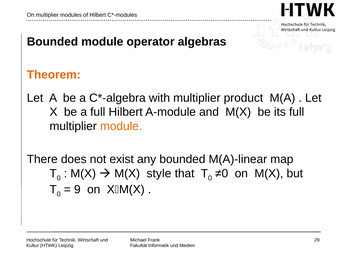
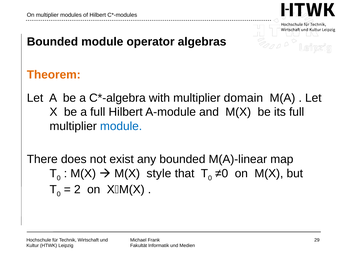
product: product -> domain
module at (121, 127) colour: orange -> blue
9: 9 -> 2
